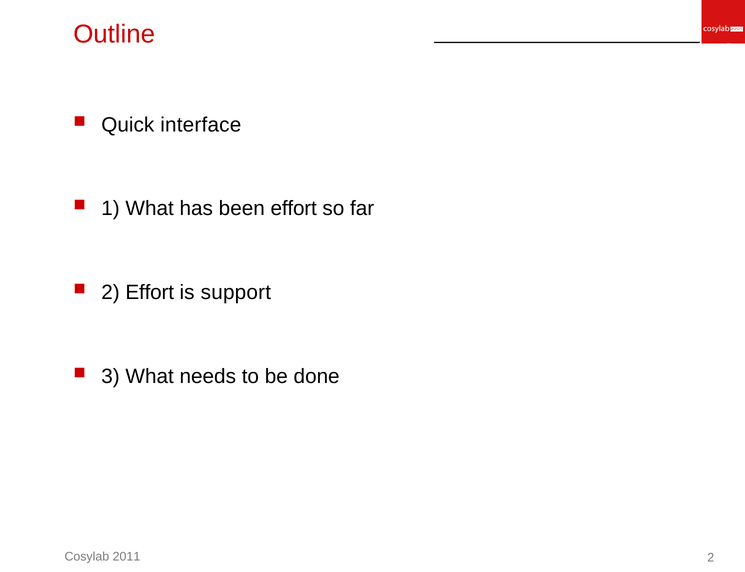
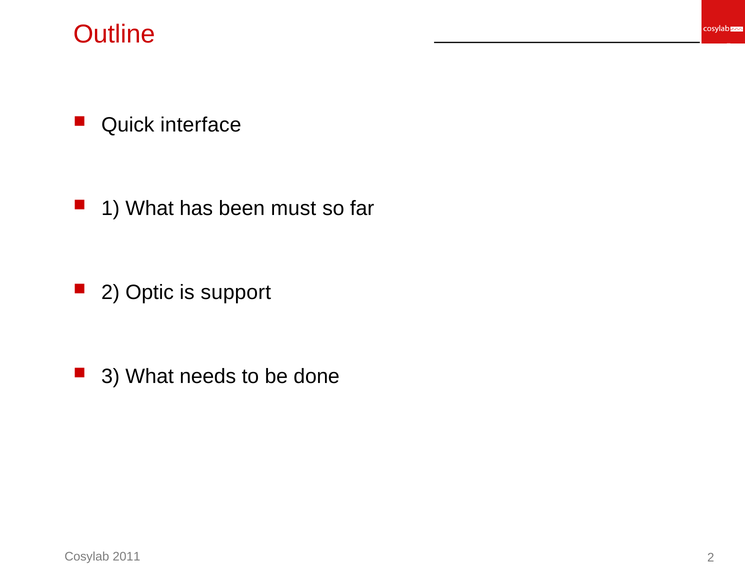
been effort: effort -> must
2 Effort: Effort -> Optic
